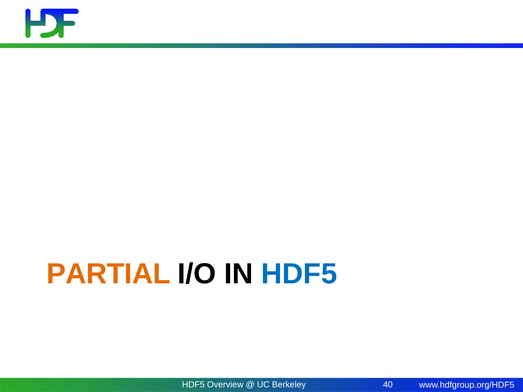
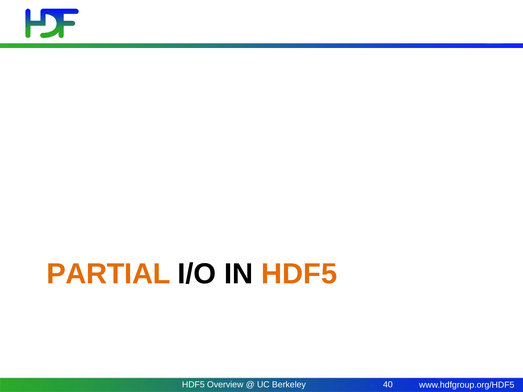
HDF5 at (299, 274) colour: blue -> orange
